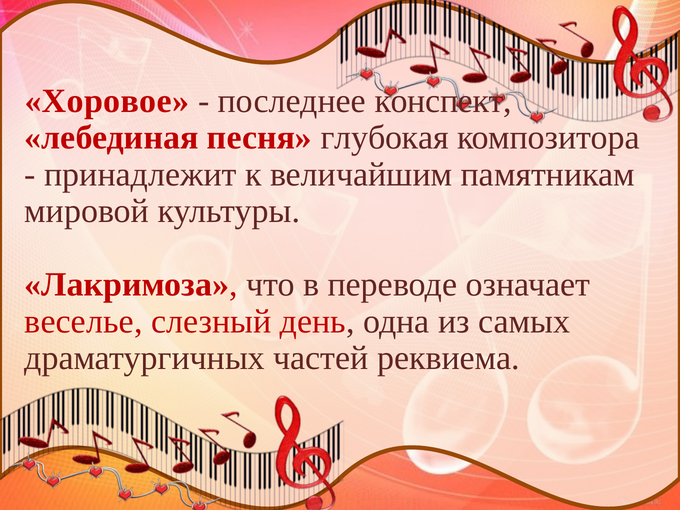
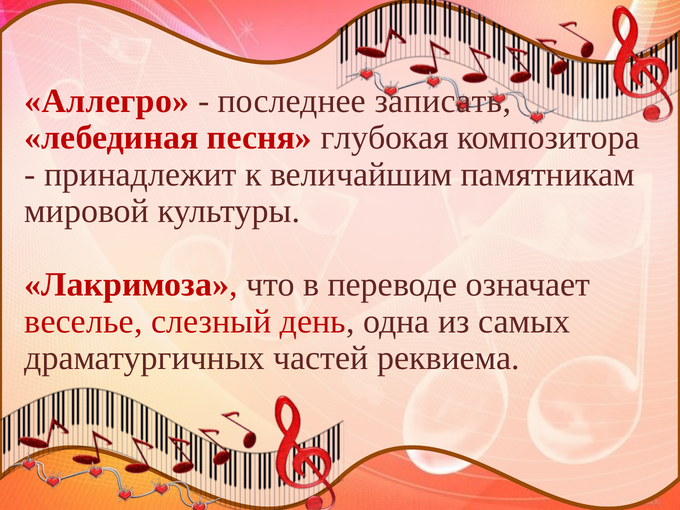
Хоровое: Хоровое -> Аллегро
конспект: конспект -> записать
